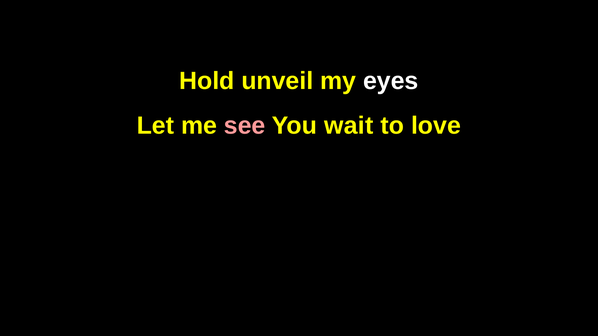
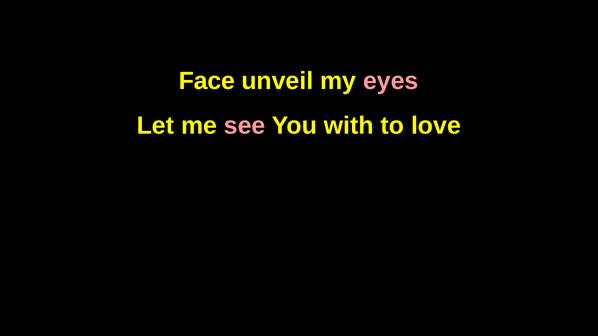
Hold: Hold -> Face
eyes colour: white -> pink
wait: wait -> with
